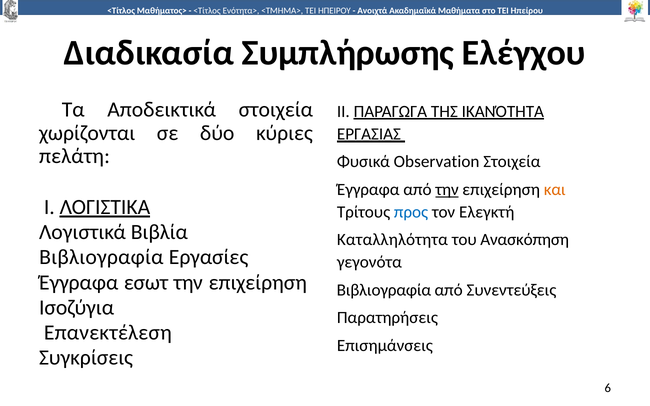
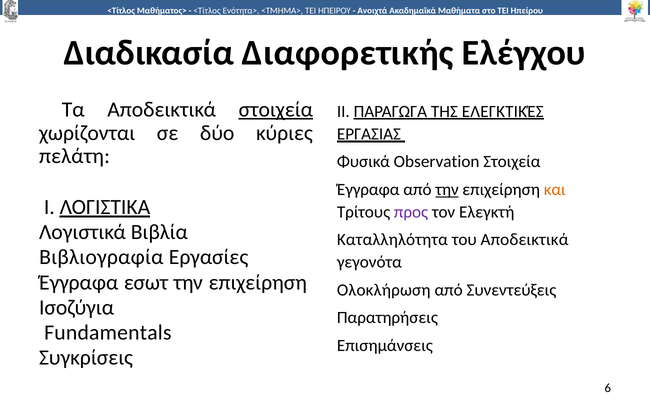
Συμπλήρωσης: Συμπλήρωσης -> Διαφορετικής
στοιχεία at (276, 110) underline: none -> present
ΙΚΑΝΌΤΗΤΑ: ΙΚΑΝΌΤΗΤΑ -> ΕΛΕΓΚΤΙΚΈΣ
προς colour: blue -> purple
του Ανασκόπηση: Ανασκόπηση -> Αποδεικτικά
Βιβλιογραφία at (384, 290): Βιβλιογραφία -> Ολοκλήρωση
Επανεκτέλεση: Επανεκτέλεση -> Fundamentals
